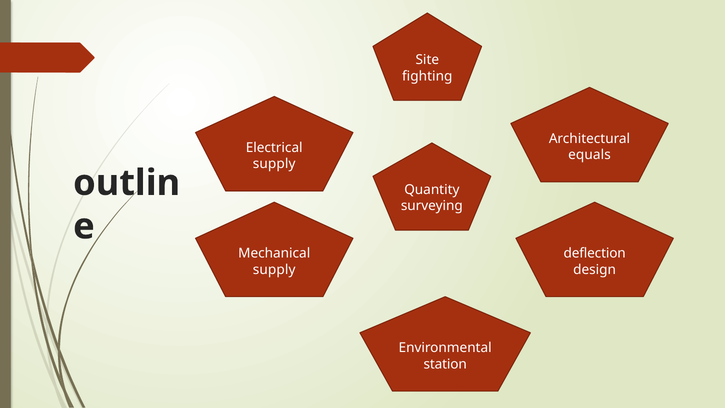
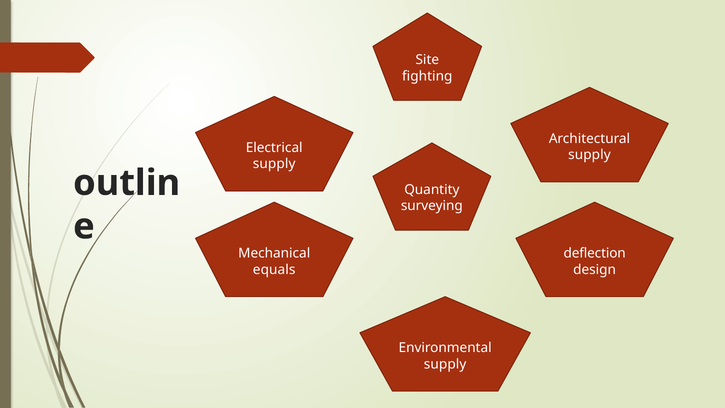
equals at (589, 155): equals -> supply
supply at (274, 270): supply -> equals
station at (445, 364): station -> supply
